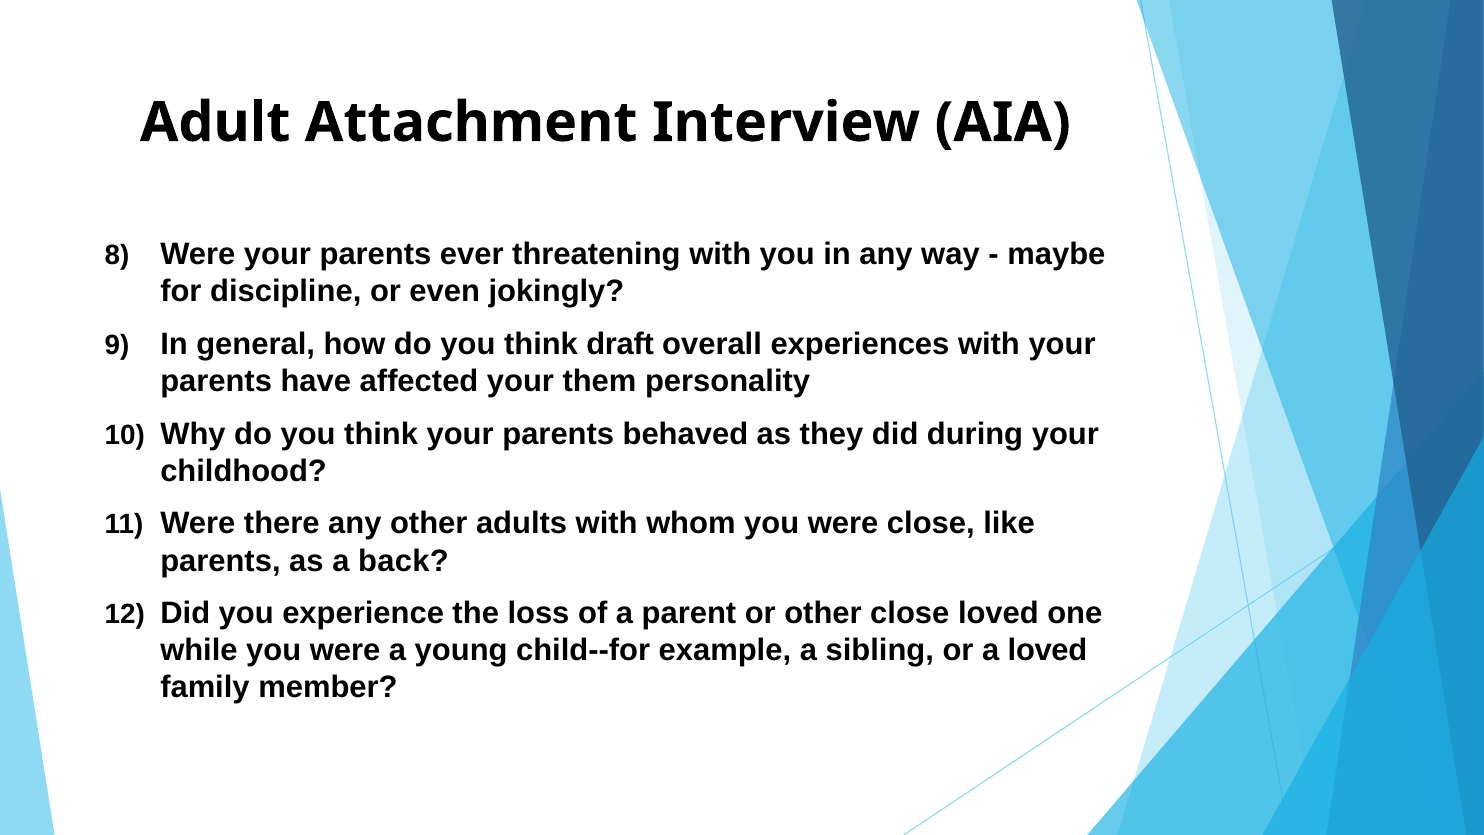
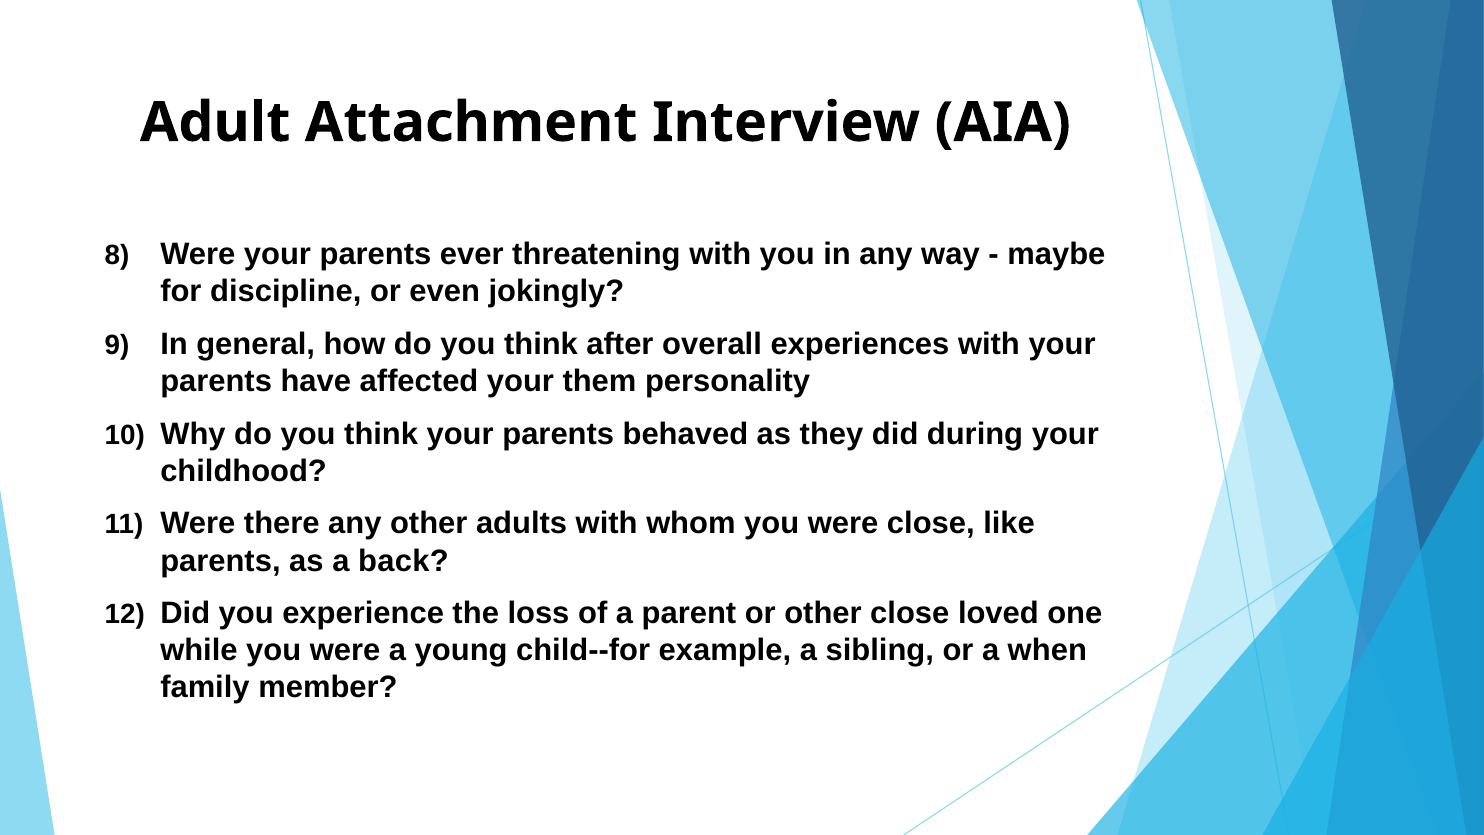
draft: draft -> after
a loved: loved -> when
